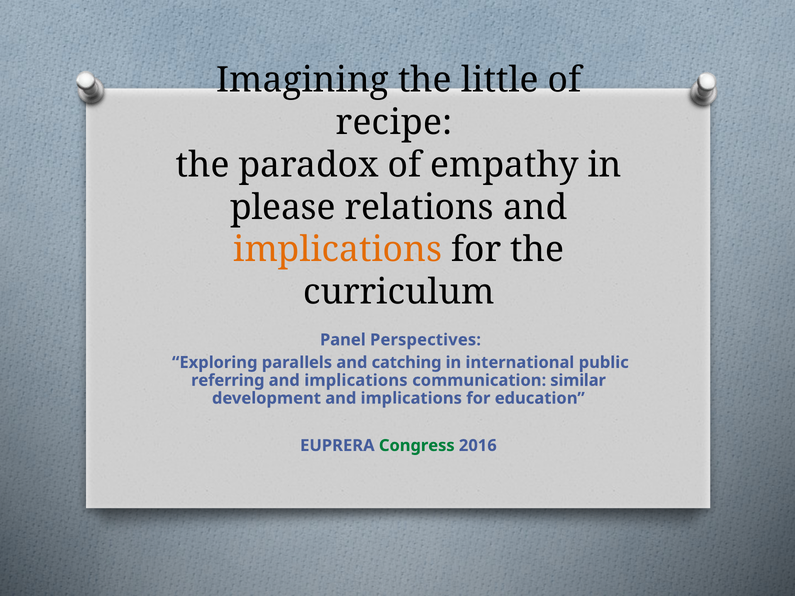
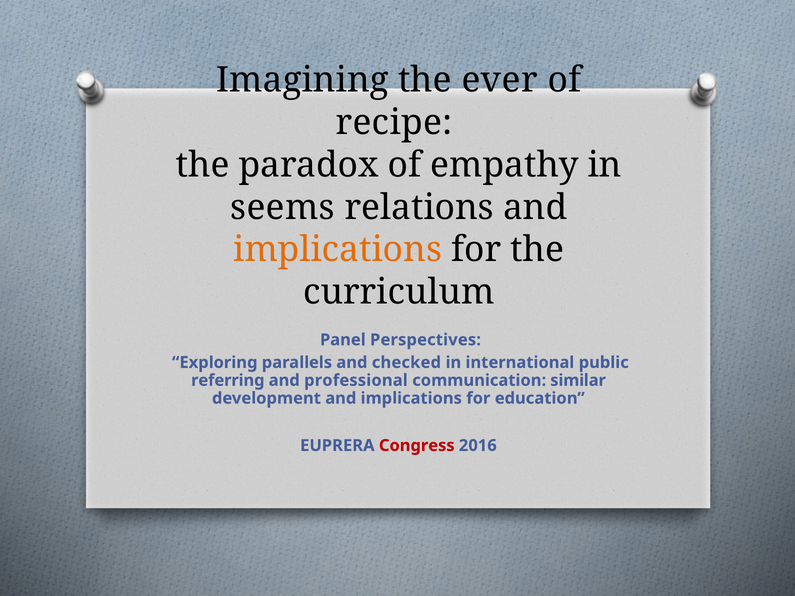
little: little -> ever
please: please -> seems
catching: catching -> checked
implications at (356, 381): implications -> professional
Congress colour: green -> red
